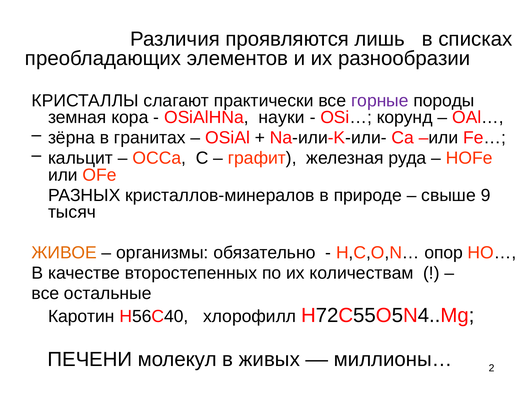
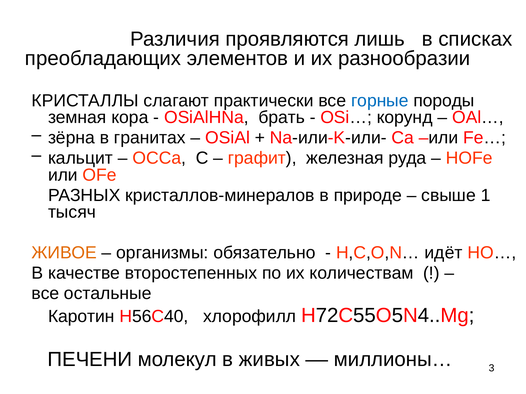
горные colour: purple -> blue
науки: науки -> брать
9: 9 -> 1
опор: опор -> идёт
2: 2 -> 3
